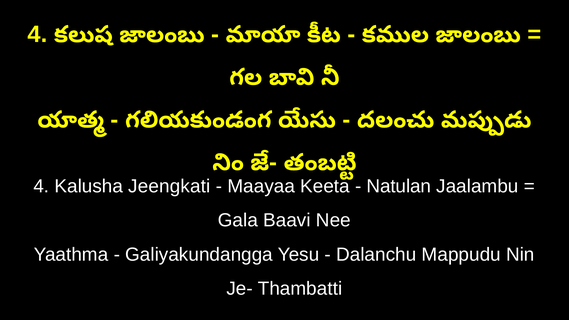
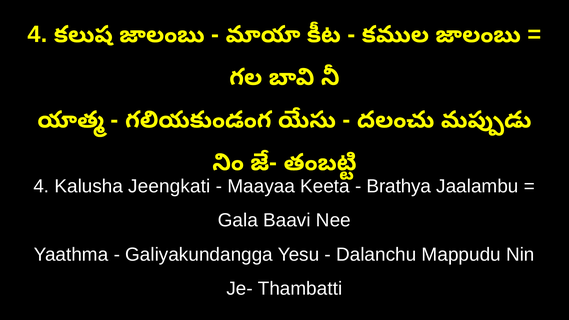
Natulan: Natulan -> Brathya
